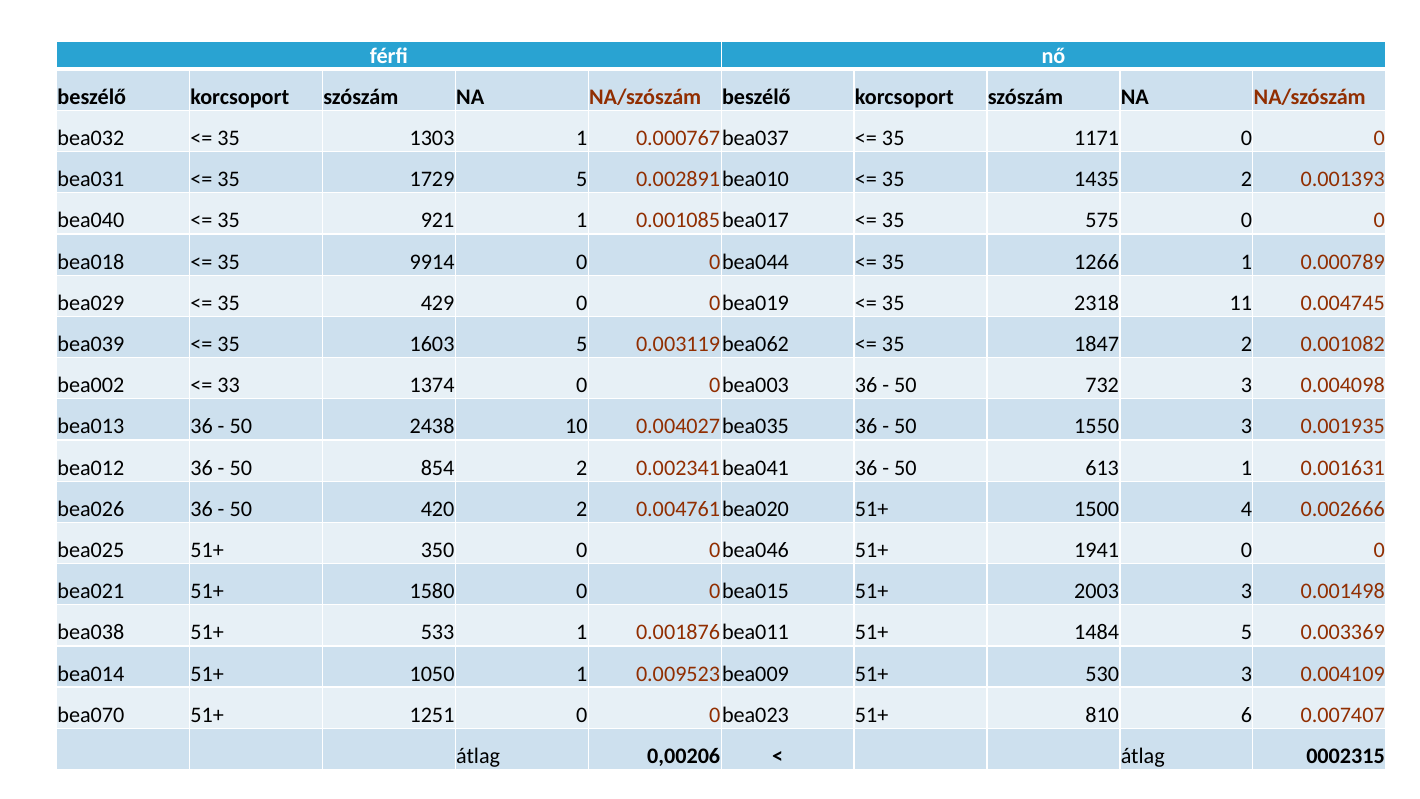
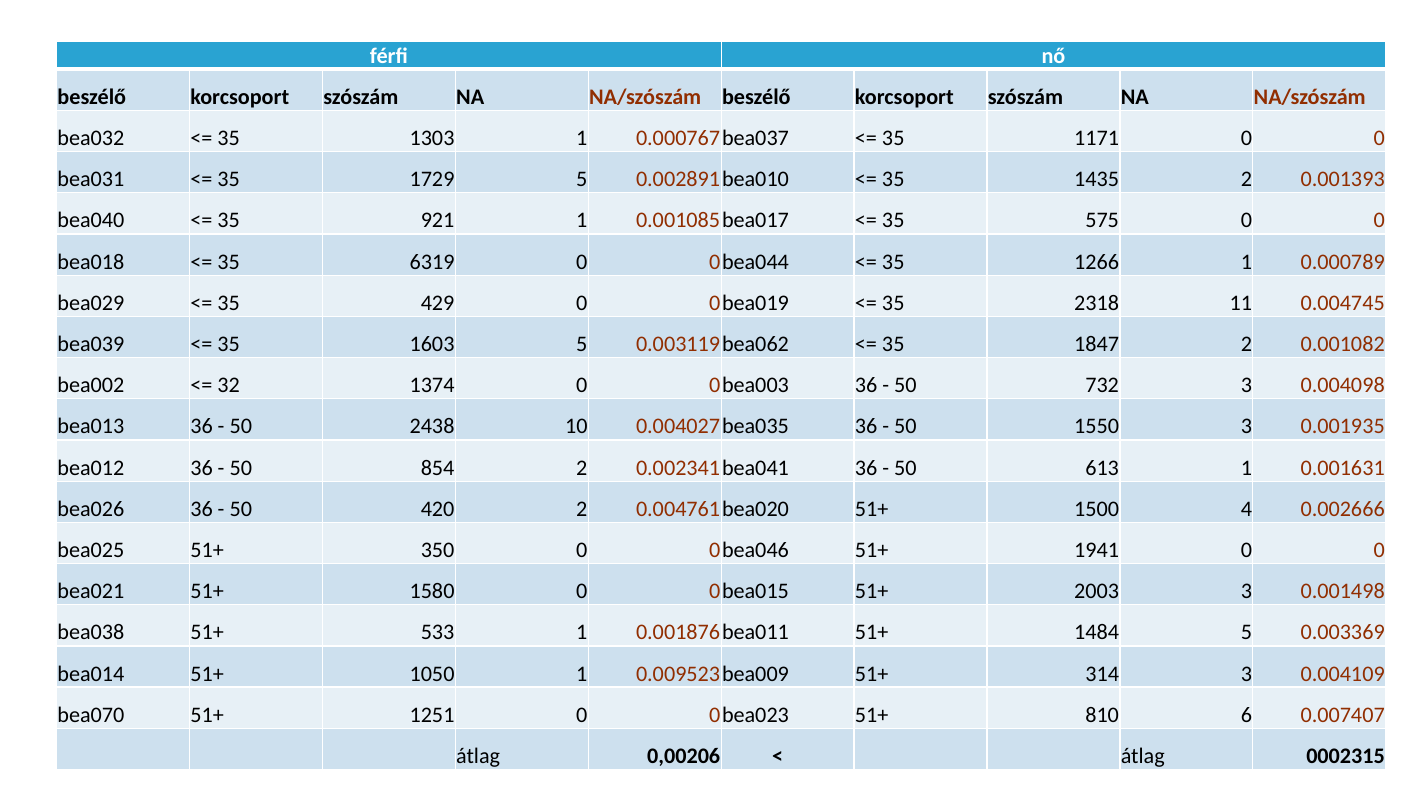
9914: 9914 -> 6319
33: 33 -> 32
530: 530 -> 314
